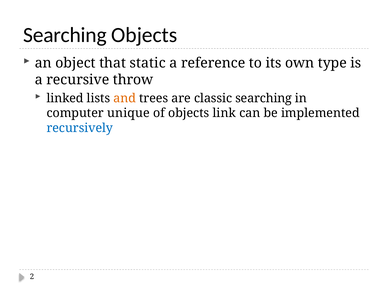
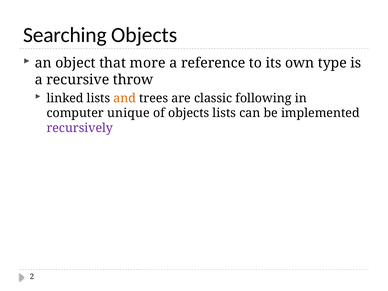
static: static -> more
classic searching: searching -> following
objects link: link -> lists
recursively colour: blue -> purple
